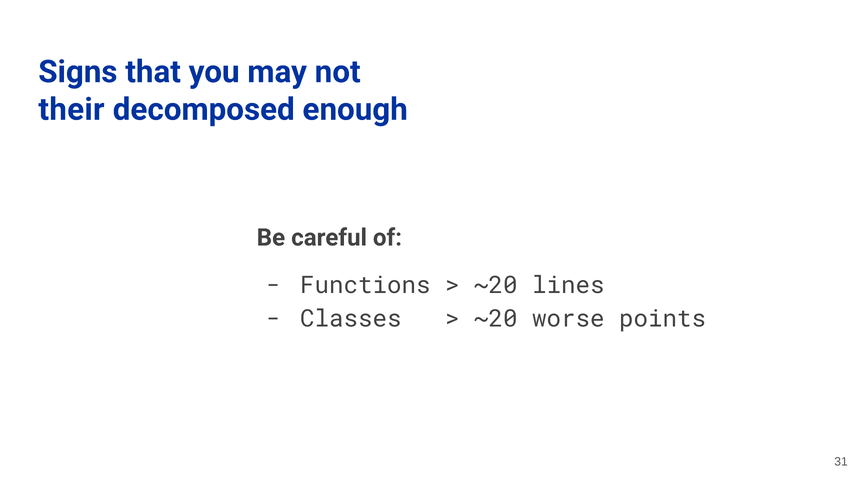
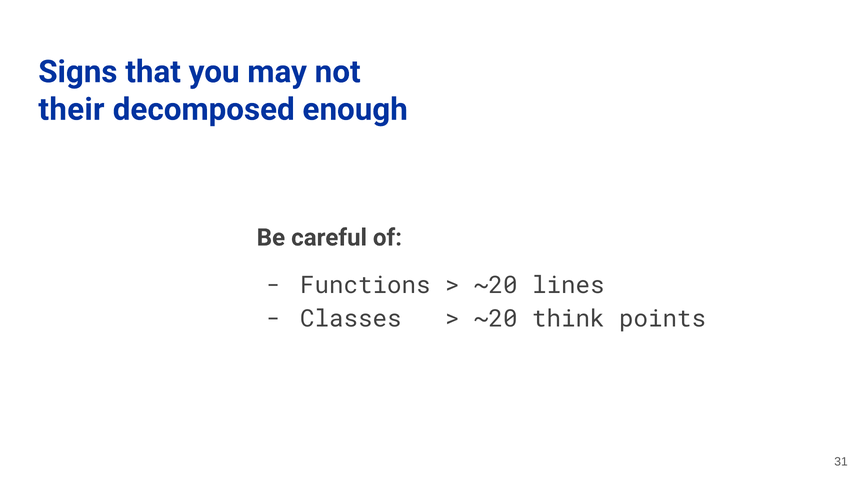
worse: worse -> think
